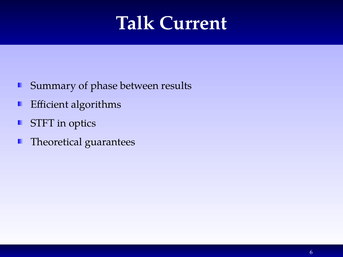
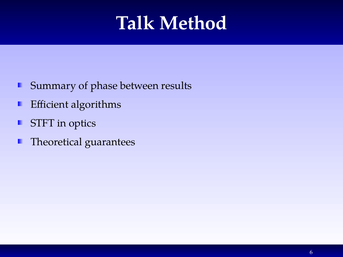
Current: Current -> Method
